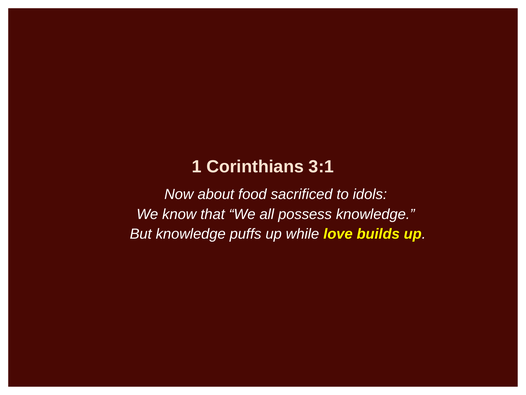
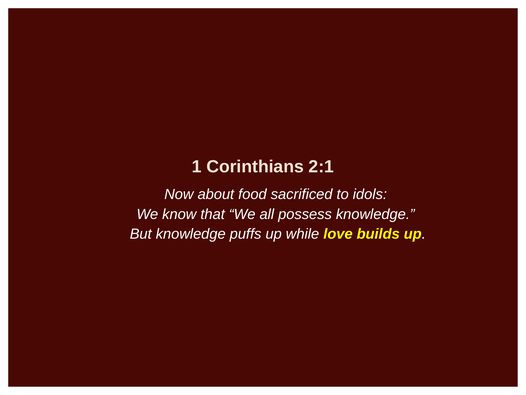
3:1: 3:1 -> 2:1
